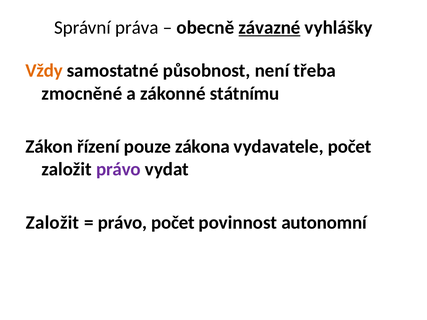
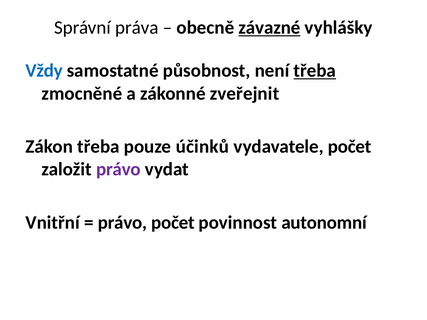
Vždy colour: orange -> blue
třeba at (315, 71) underline: none -> present
státnímu: státnímu -> zveřejnit
Zákon řízení: řízení -> třeba
zákona: zákona -> účinků
Založit at (53, 223): Založit -> Vnitřní
